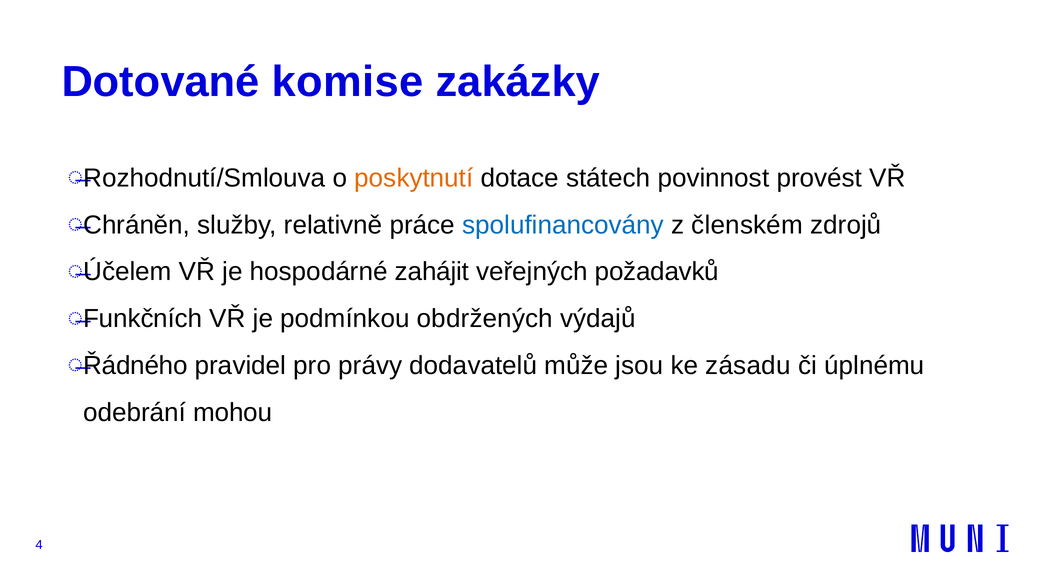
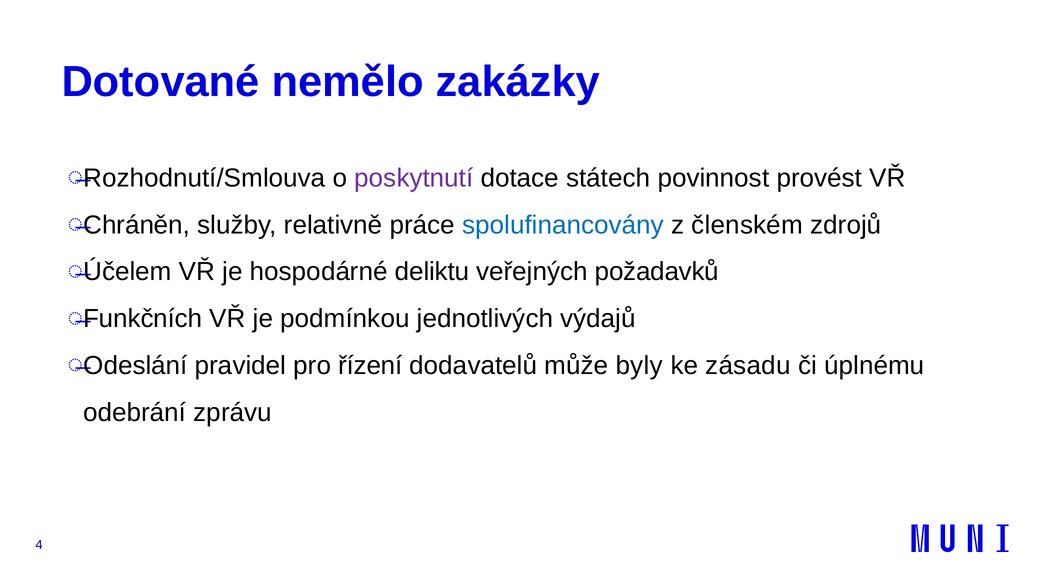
komise: komise -> nemělo
poskytnutí colour: orange -> purple
zahájit: zahájit -> deliktu
obdržených: obdržených -> jednotlivých
Řádného: Řádného -> Odeslání
právy: právy -> řízení
jsou: jsou -> byly
mohou: mohou -> zprávu
